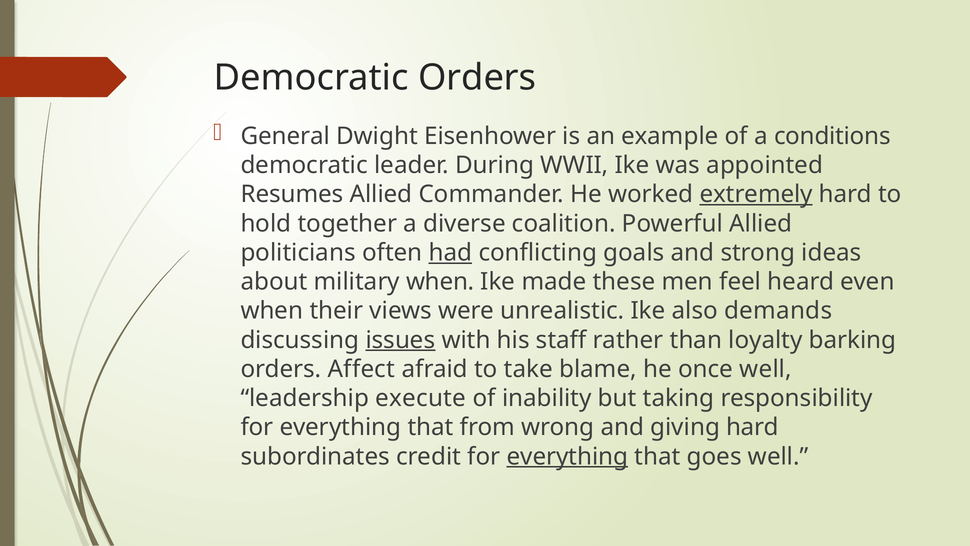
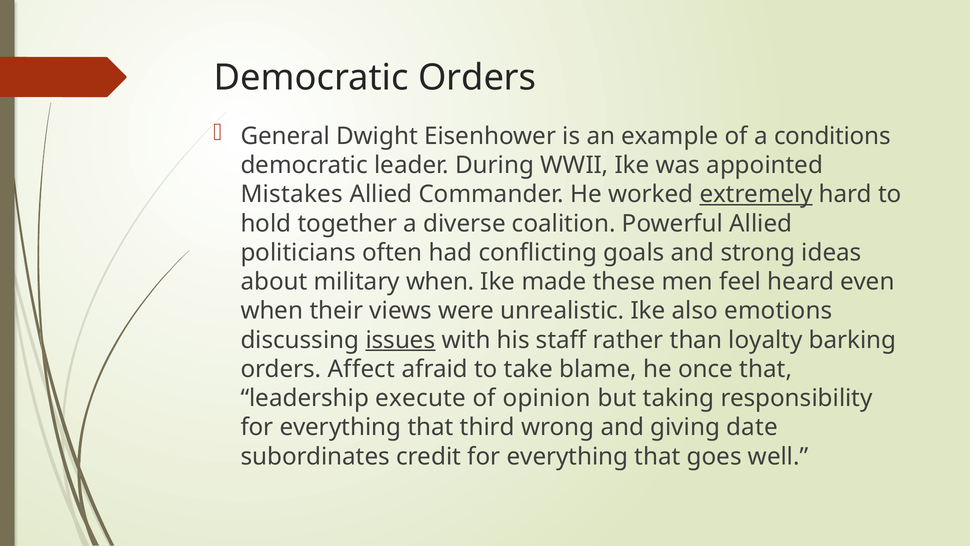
Resumes: Resumes -> Mistakes
had underline: present -> none
demands: demands -> emotions
once well: well -> that
inability: inability -> opinion
from: from -> third
giving hard: hard -> date
everything at (567, 456) underline: present -> none
